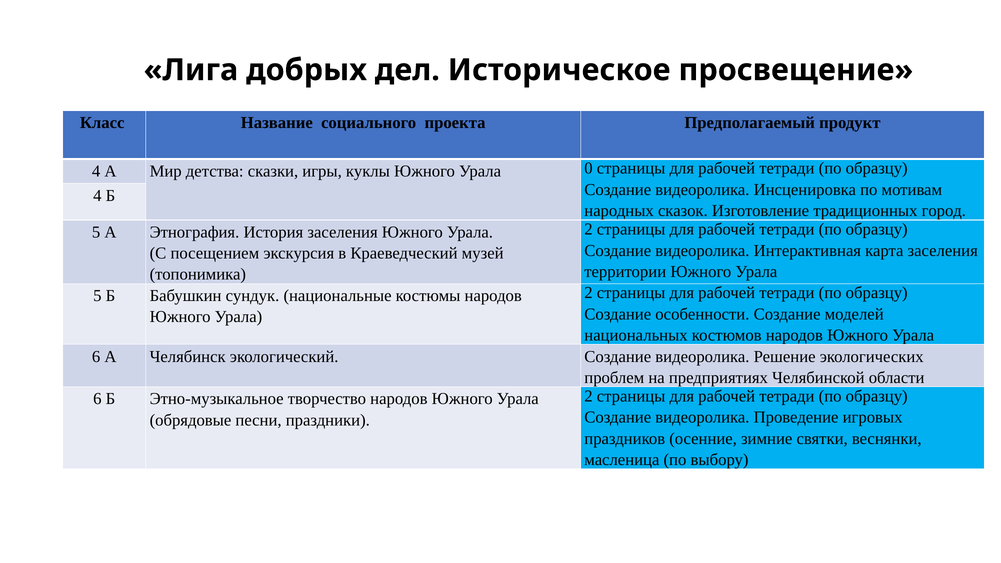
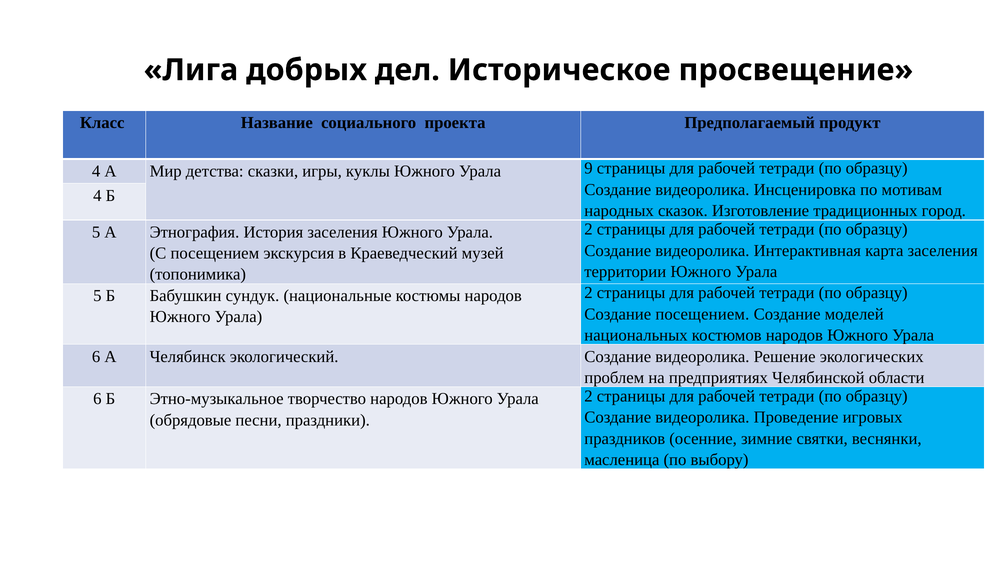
0: 0 -> 9
Создание особенности: особенности -> посещением
